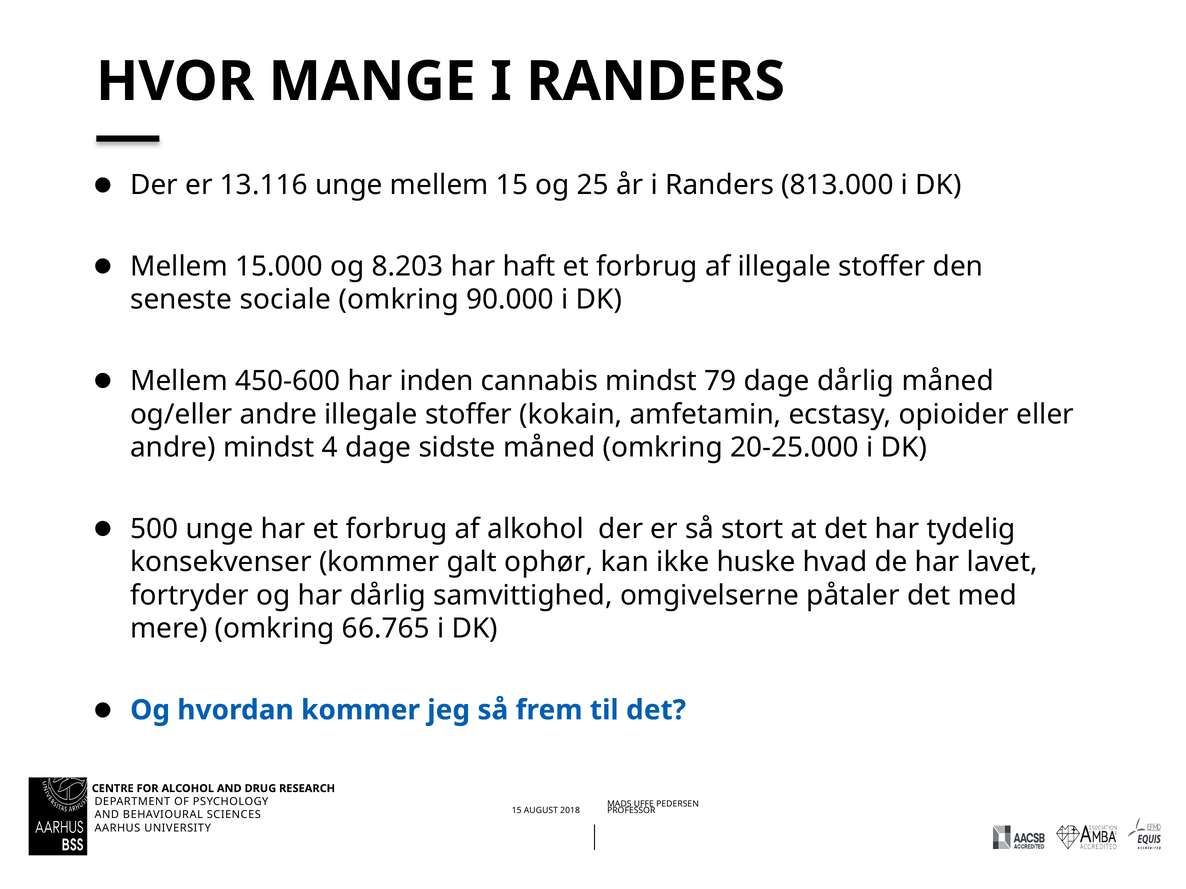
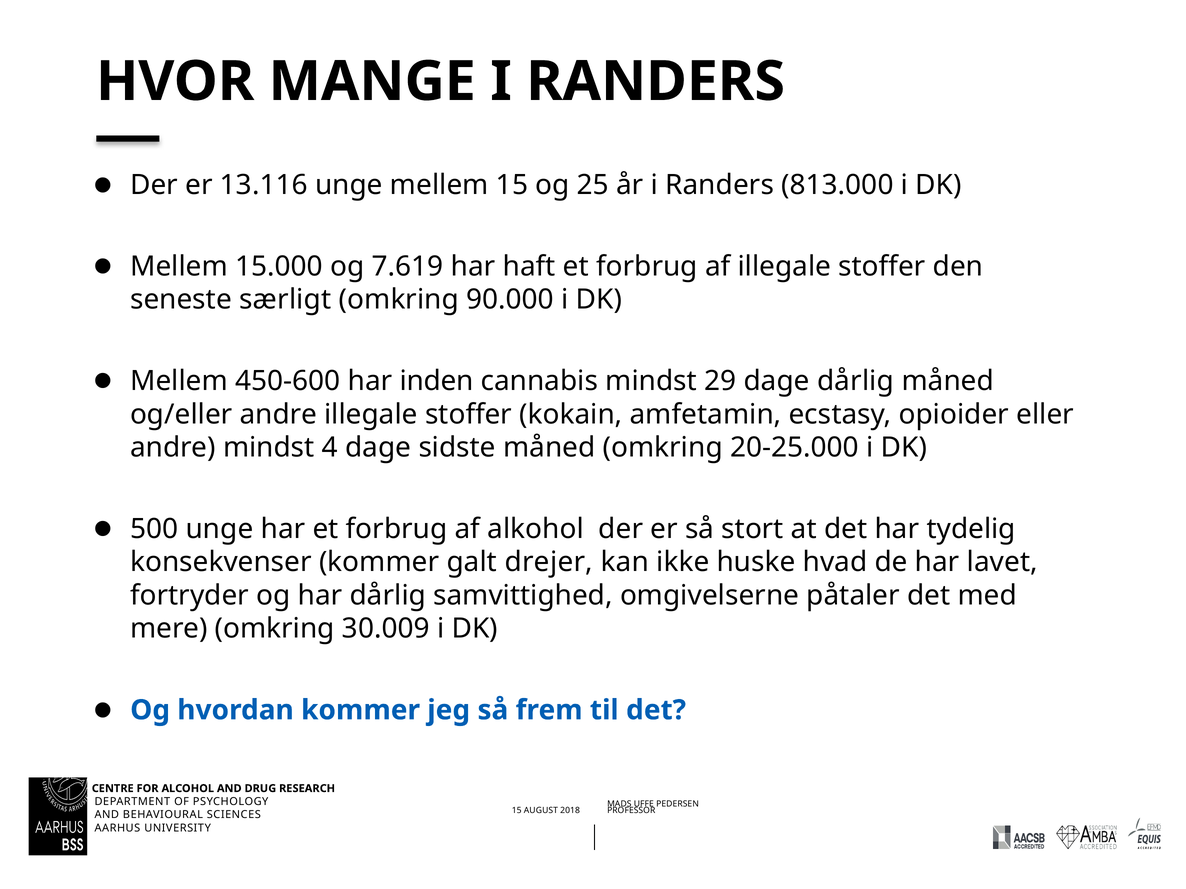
8.203: 8.203 -> 7.619
sociale: sociale -> særligt
79: 79 -> 29
ophør: ophør -> drejer
66.765: 66.765 -> 30.009
